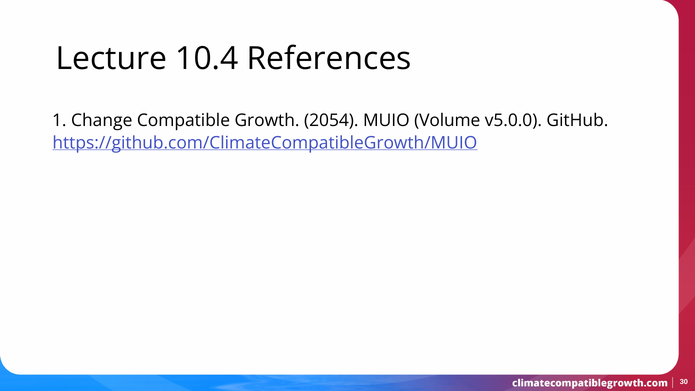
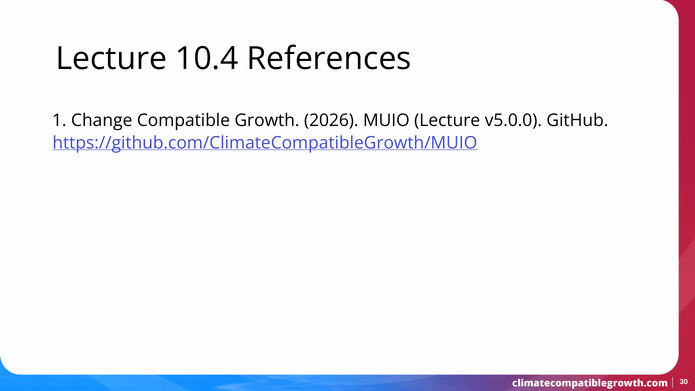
2054: 2054 -> 2026
MUIO Volume: Volume -> Lecture
